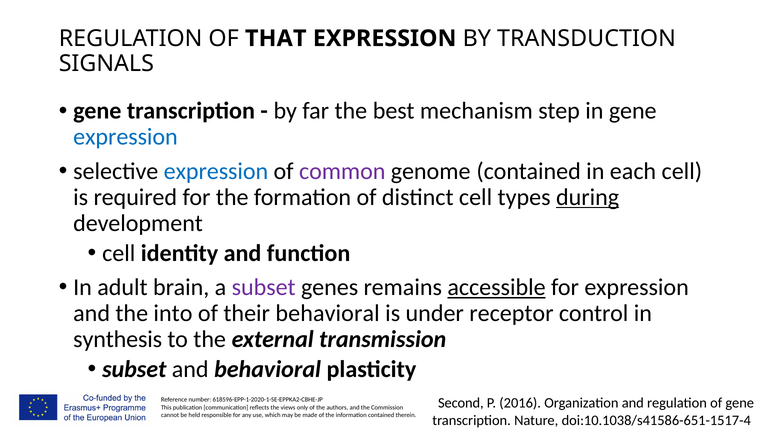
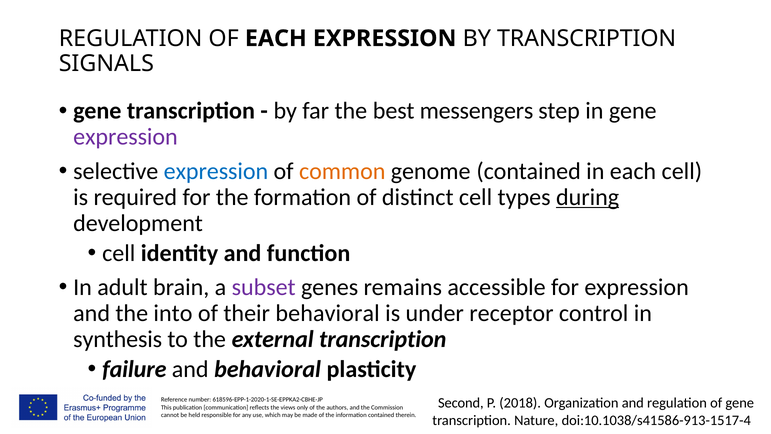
OF THAT: THAT -> EACH
BY TRANSDUCTION: TRANSDUCTION -> TRANSCRIPTION
mechanism: mechanism -> messengers
expression at (125, 137) colour: blue -> purple
common colour: purple -> orange
accessible underline: present -> none
external transmission: transmission -> transcription
subset at (134, 369): subset -> failure
2016: 2016 -> 2018
doi:10.1038/s41586-651-1517-4: doi:10.1038/s41586-651-1517-4 -> doi:10.1038/s41586-913-1517-4
